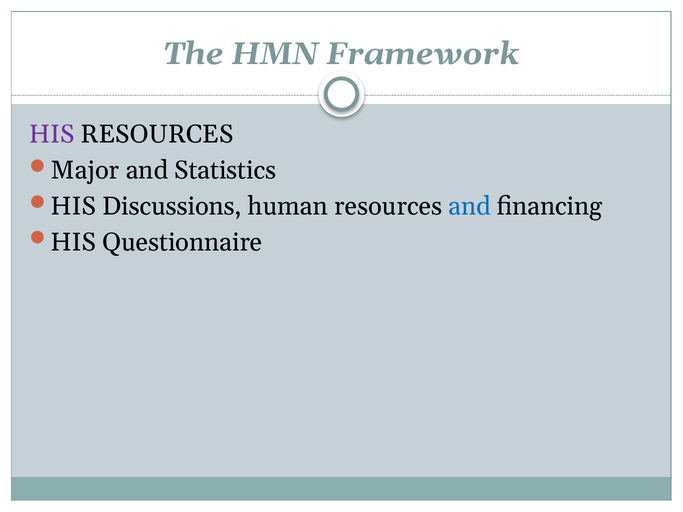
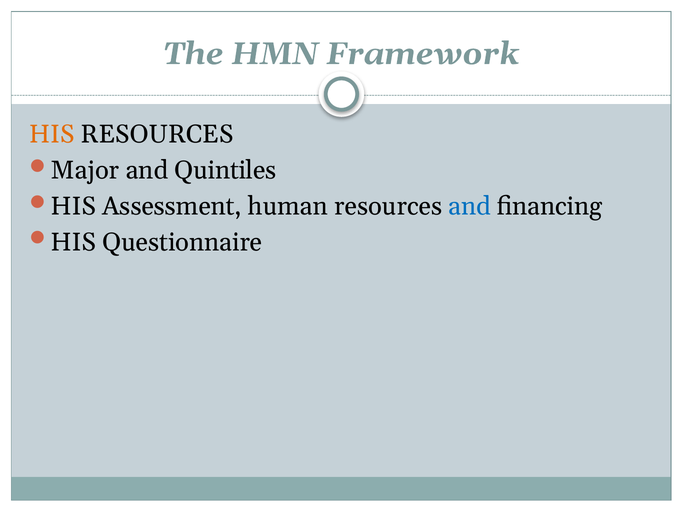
HIS at (52, 135) colour: purple -> orange
Statistics: Statistics -> Quintiles
Discussions: Discussions -> Assessment
